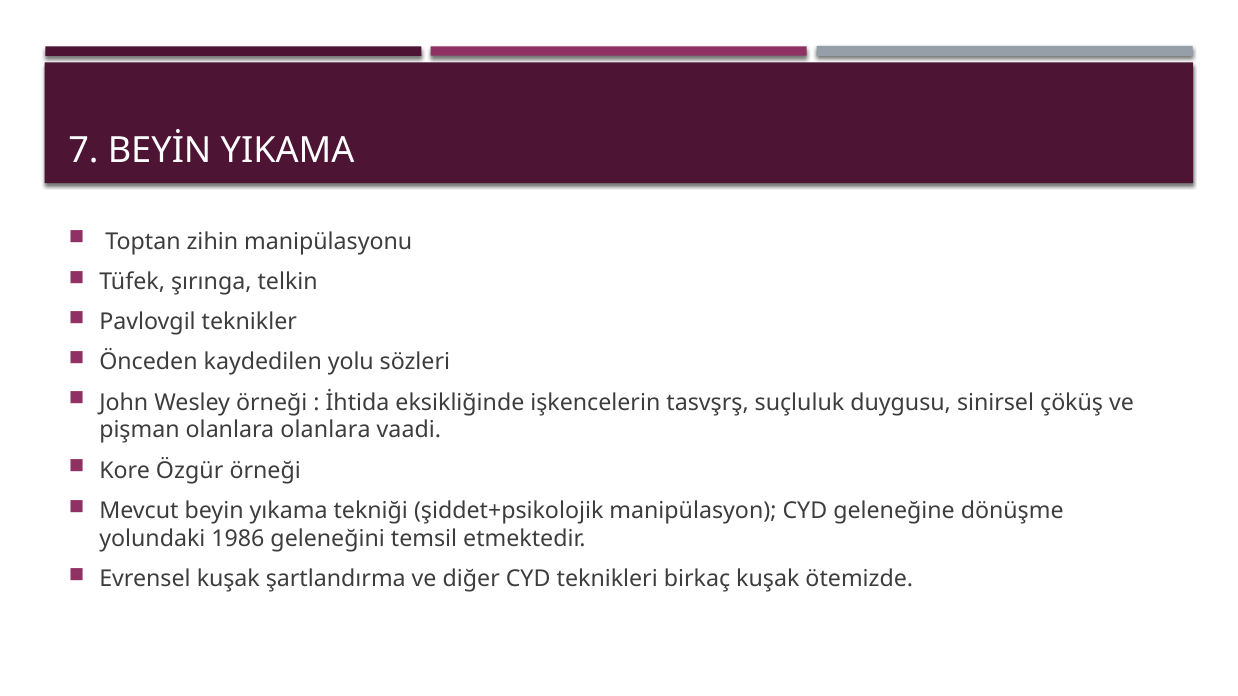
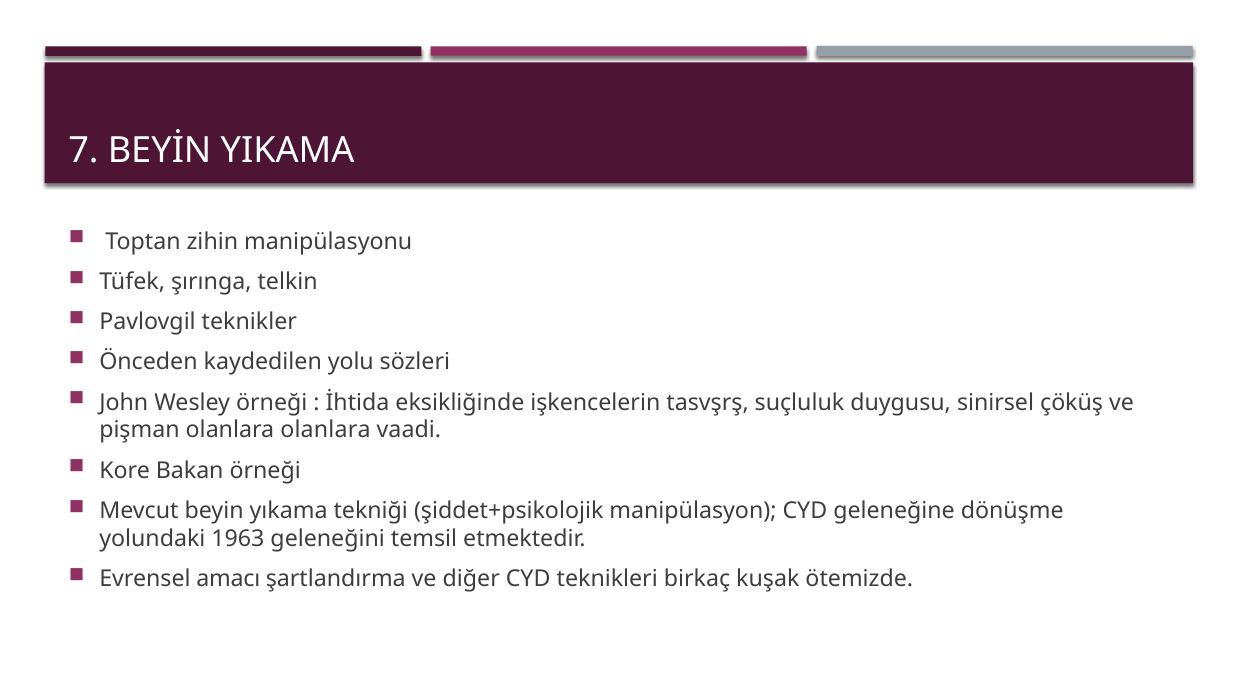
Özgür: Özgür -> Bakan
1986: 1986 -> 1963
Evrensel kuşak: kuşak -> amacı
